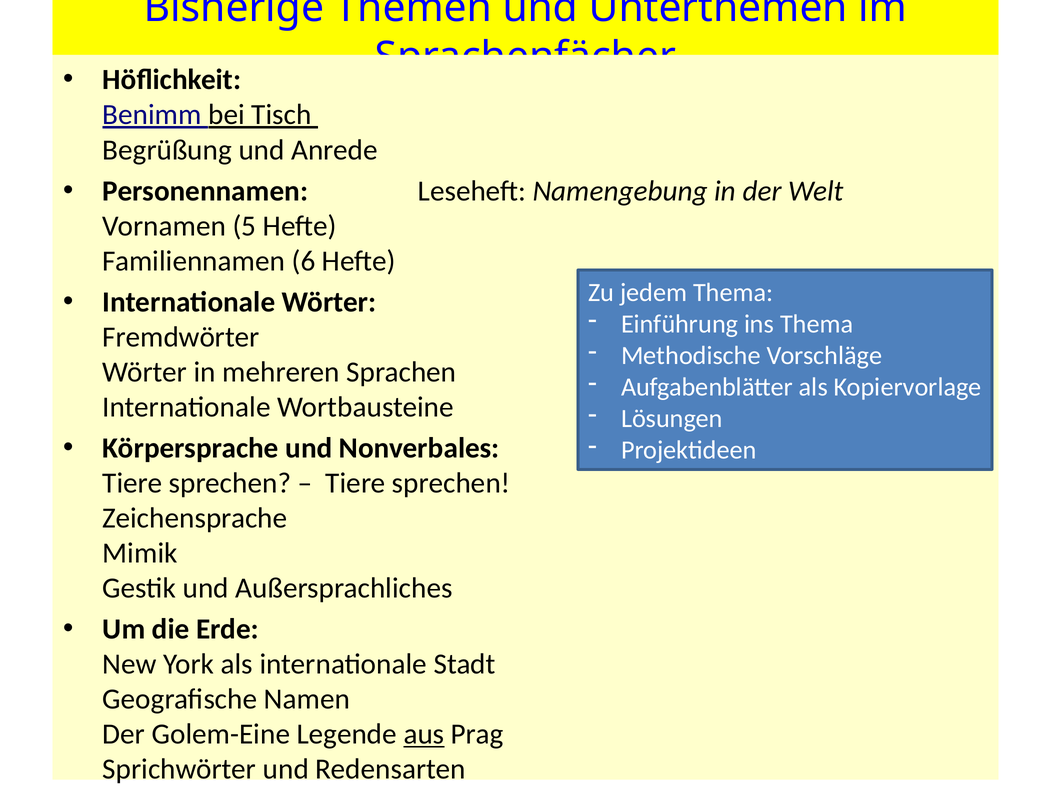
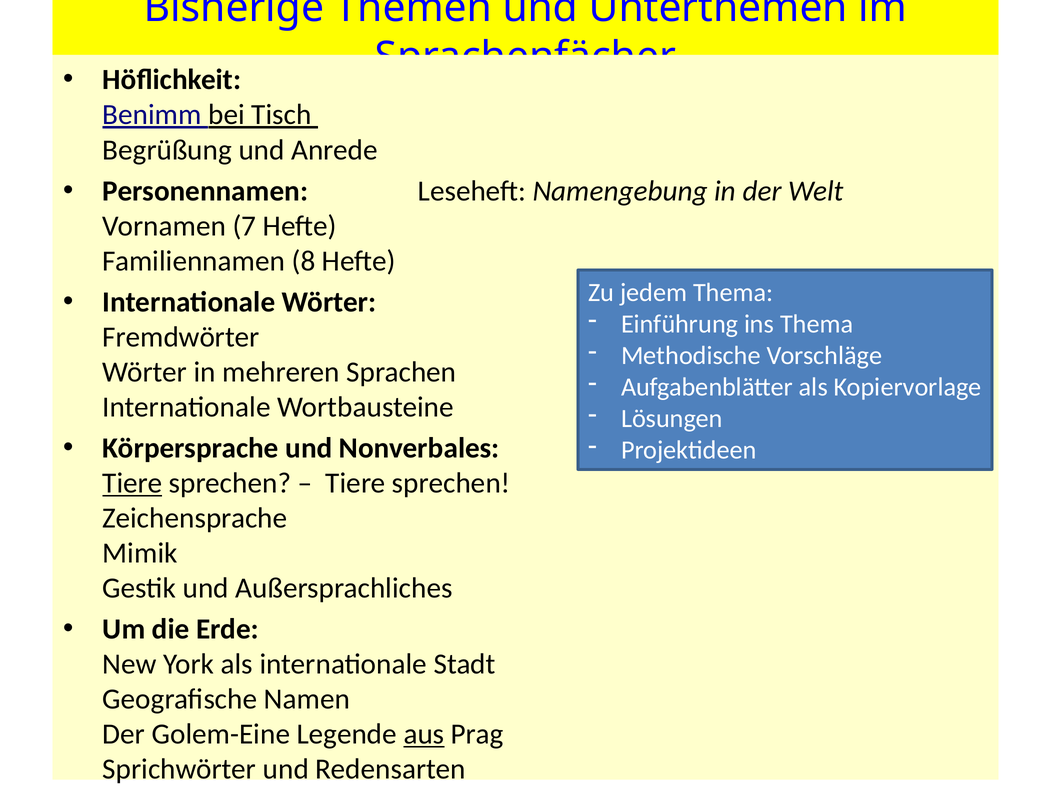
5: 5 -> 7
6: 6 -> 8
Tiere at (132, 483) underline: none -> present
